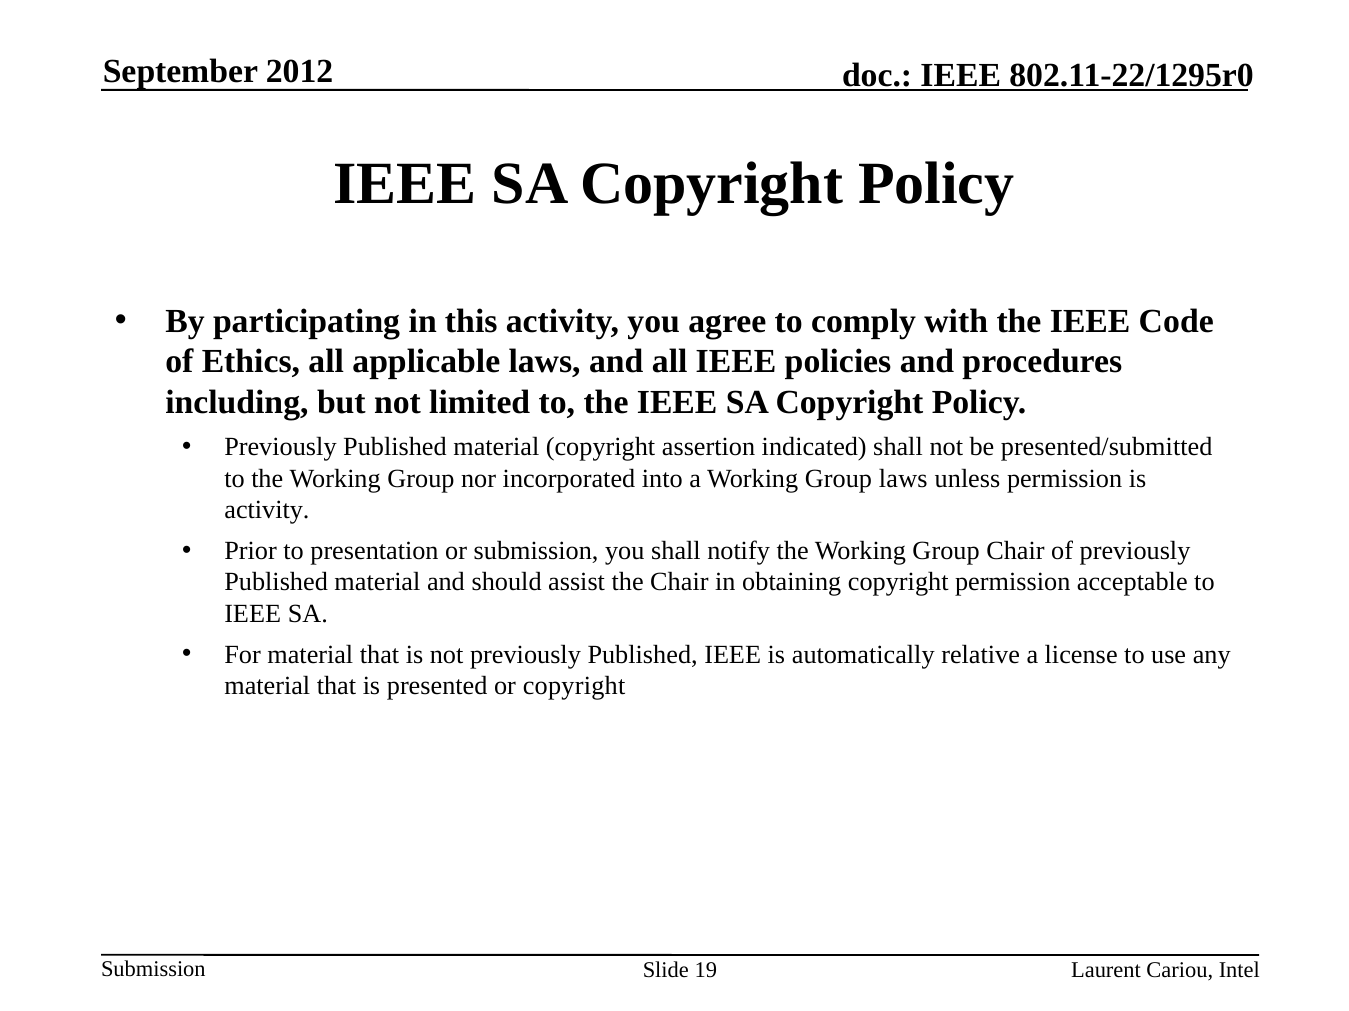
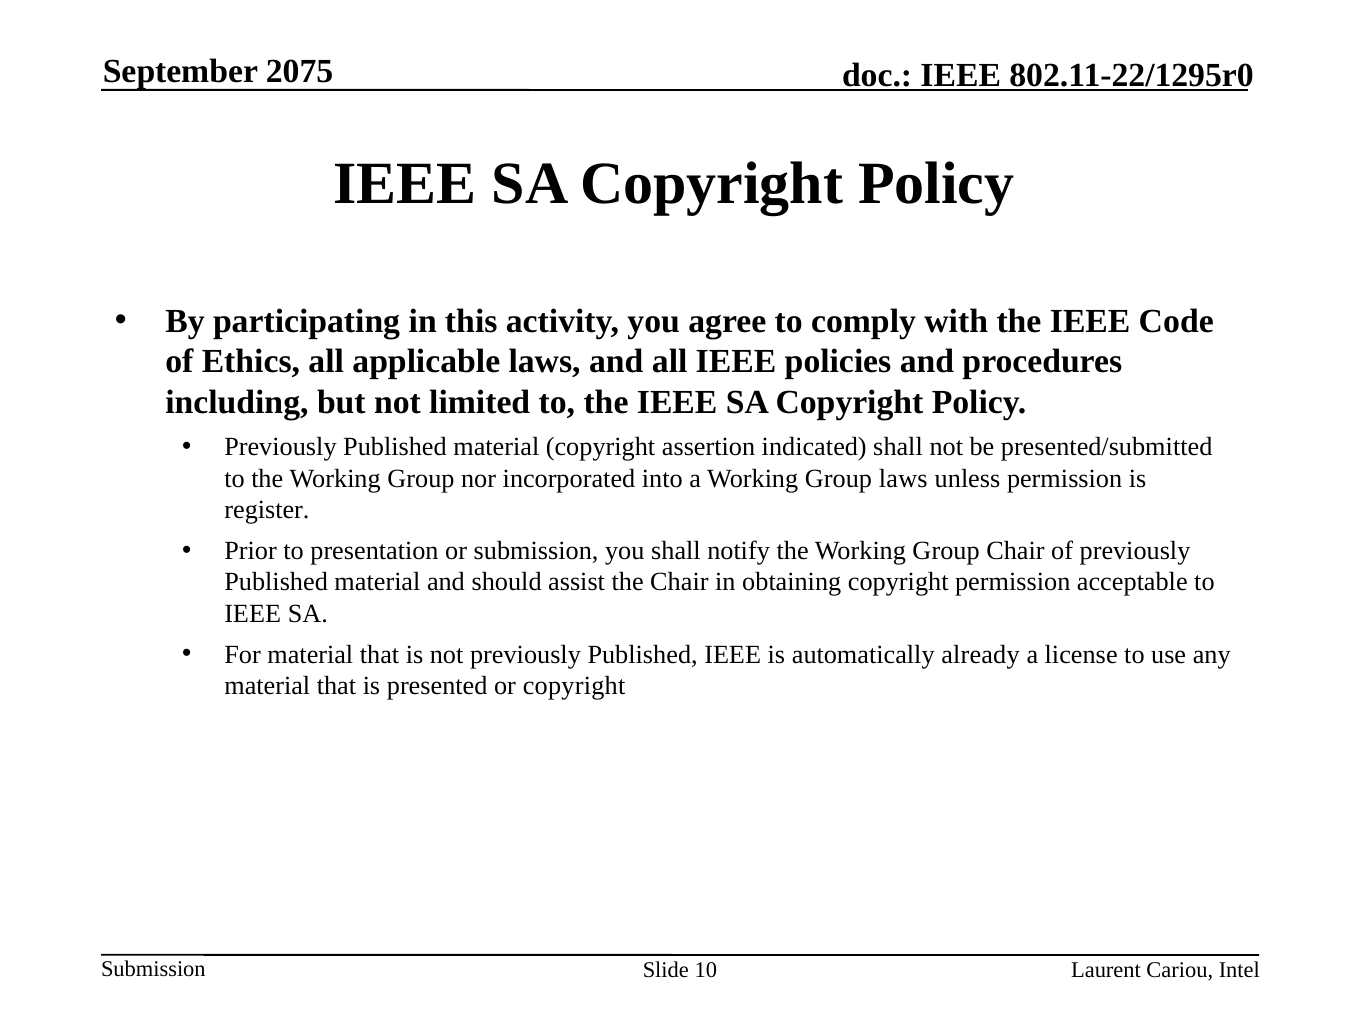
2012: 2012 -> 2075
activity at (267, 510): activity -> register
relative: relative -> already
19: 19 -> 10
